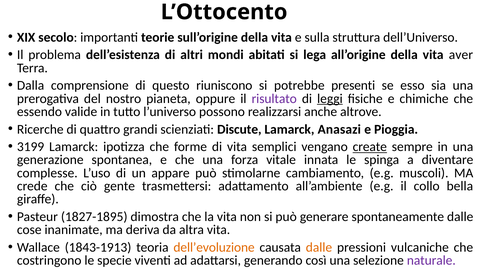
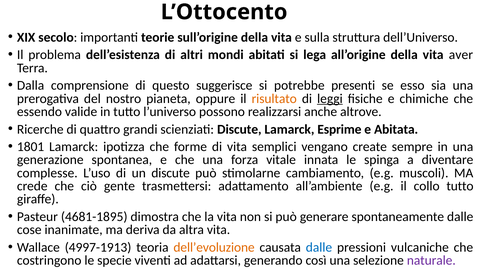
riuniscono: riuniscono -> suggerisce
risultato colour: purple -> orange
Anasazi: Anasazi -> Esprime
Pioggia: Pioggia -> Abitata
3199: 3199 -> 1801
create underline: present -> none
un appare: appare -> discute
collo bella: bella -> tutto
1827-1895: 1827-1895 -> 4681-1895
1843-1913: 1843-1913 -> 4997-1913
dalle at (319, 247) colour: orange -> blue
